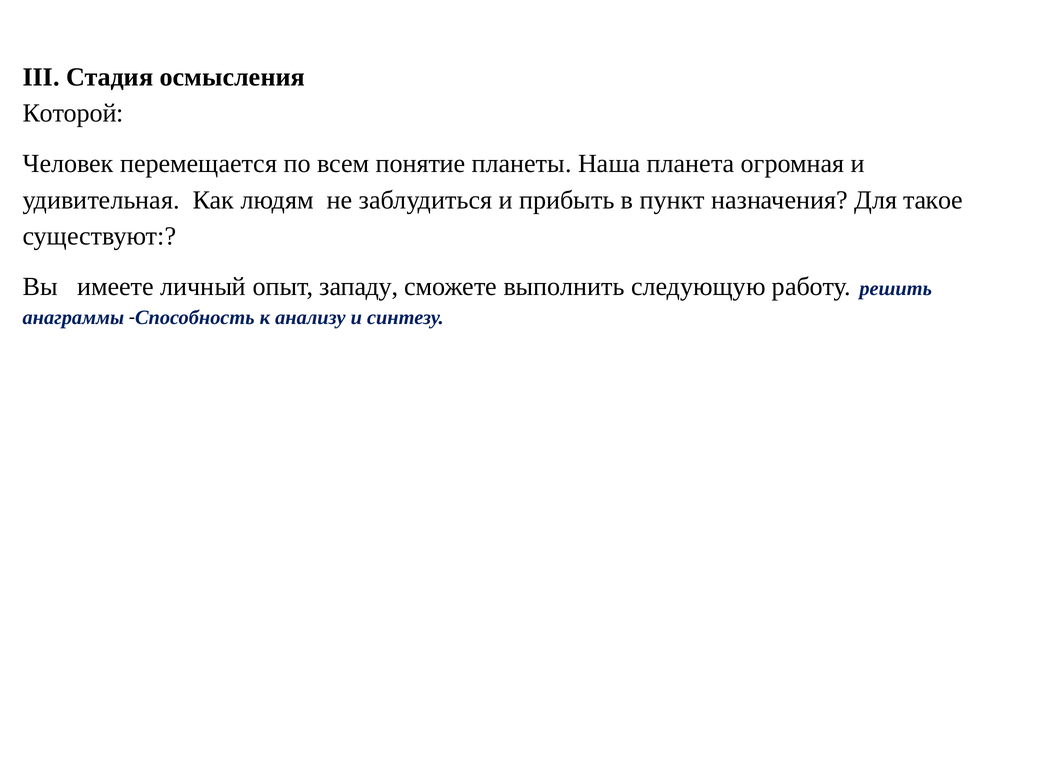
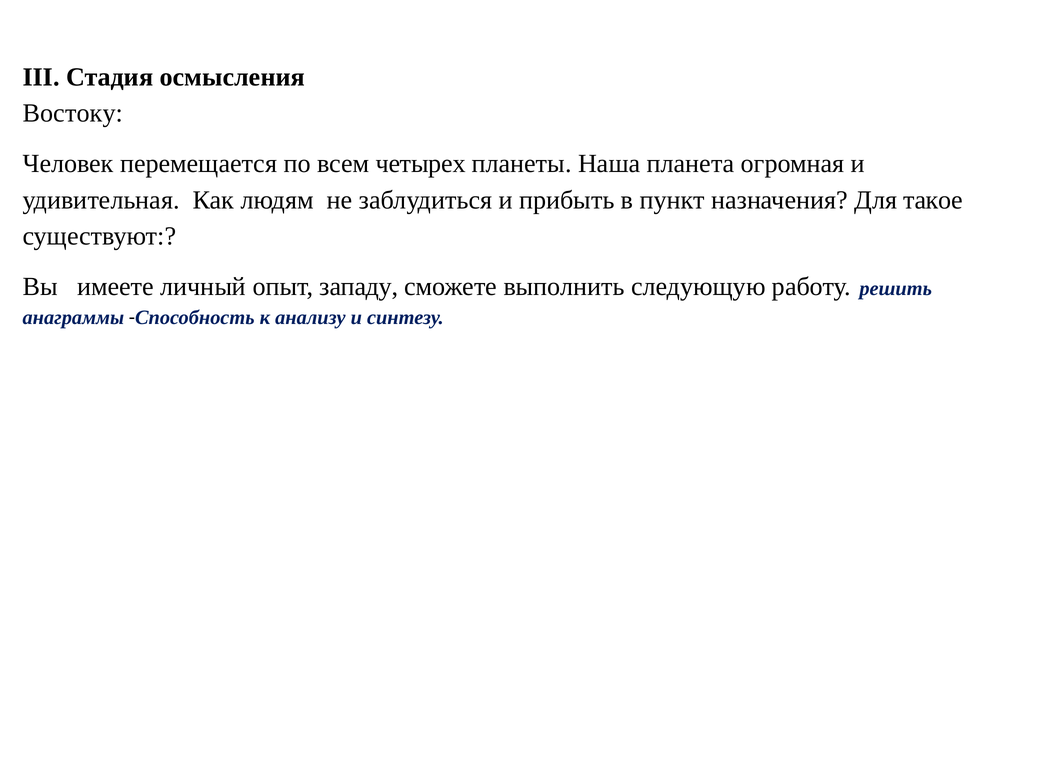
Которой: Которой -> Востоку
понятие: понятие -> четырех
